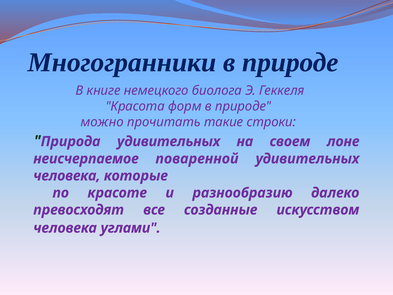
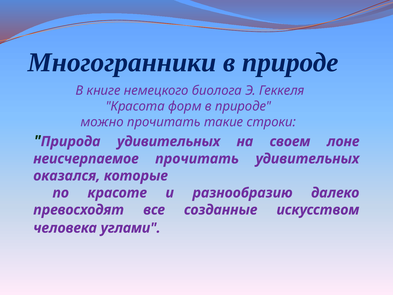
неисчерпаемое поваренной: поваренной -> прочитать
человека at (67, 176): человека -> оказался
